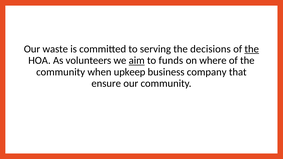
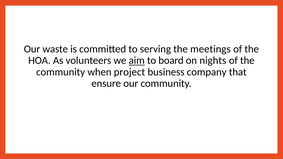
decisions: decisions -> meetings
the at (252, 49) underline: present -> none
funds: funds -> board
where: where -> nights
upkeep: upkeep -> project
